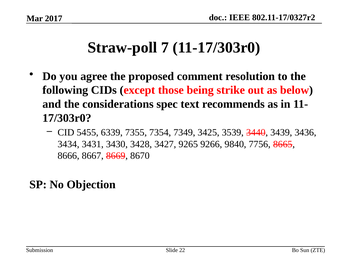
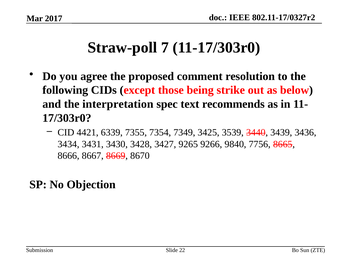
considerations: considerations -> interpretation
5455: 5455 -> 4421
